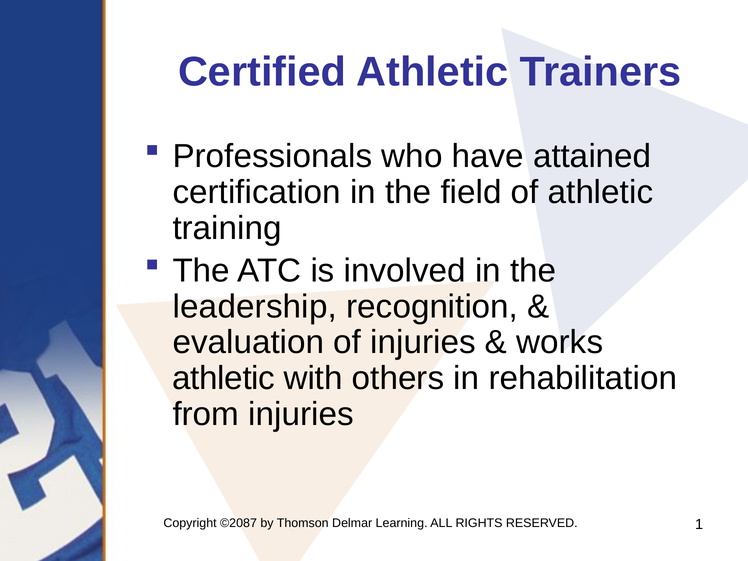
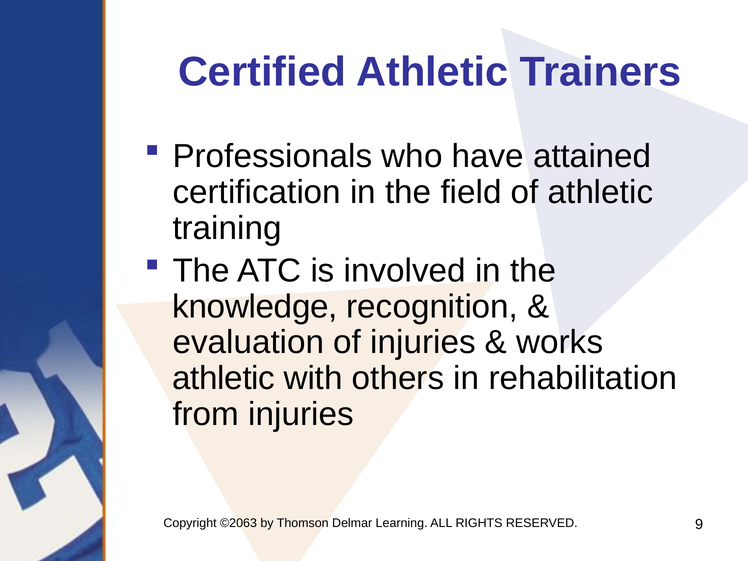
leadership: leadership -> knowledge
©2087: ©2087 -> ©2063
1: 1 -> 9
